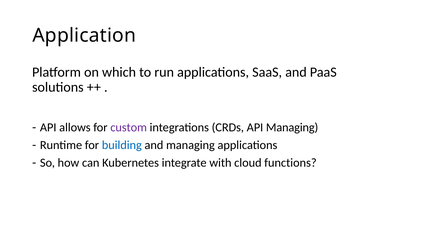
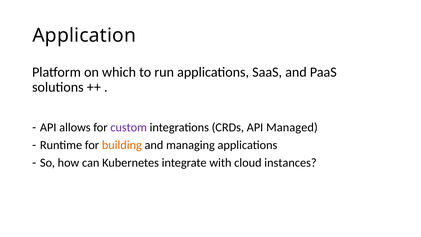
API Managing: Managing -> Managed
building colour: blue -> orange
functions: functions -> instances
